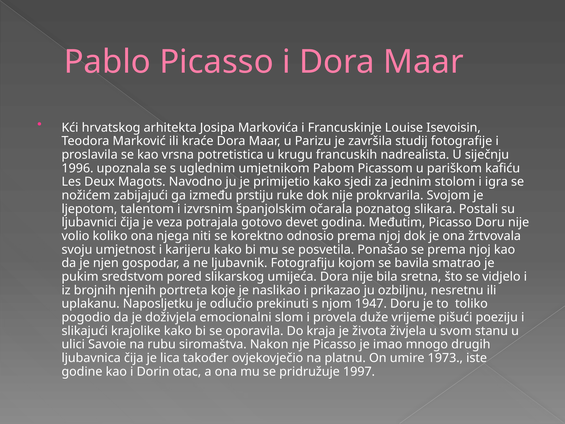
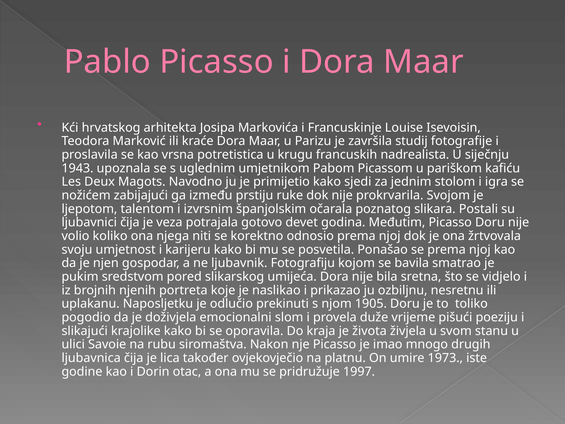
1996: 1996 -> 1943
1947: 1947 -> 1905
